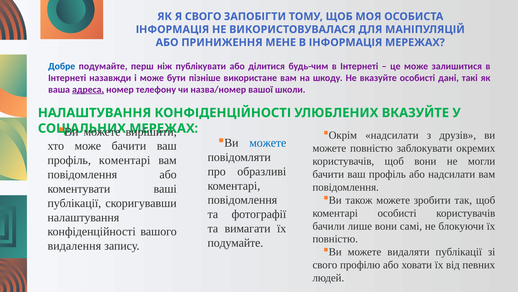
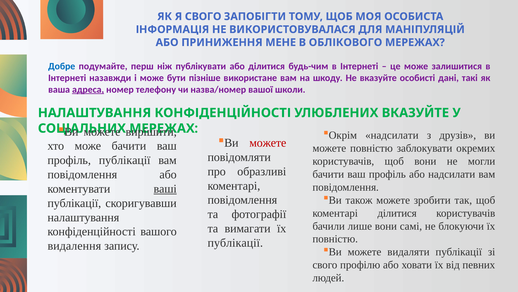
В ІНФОРМАЦІЯ: ІНФОРМАЦІЯ -> ОБЛІКОВОГО
можете at (268, 143) colour: blue -> red
профіль коментарі: коментарі -> публікації
ваші underline: none -> present
коментарі особисті: особисті -> ділитися
подумайте at (235, 242): подумайте -> публікації
